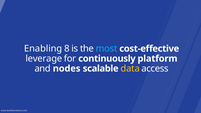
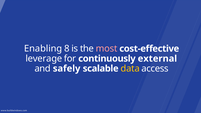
most colour: light blue -> pink
platform: platform -> external
nodes: nodes -> safely
